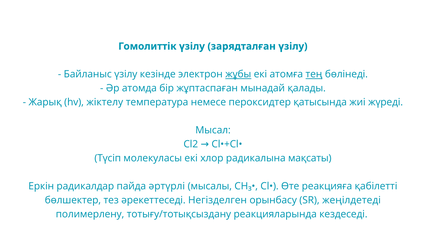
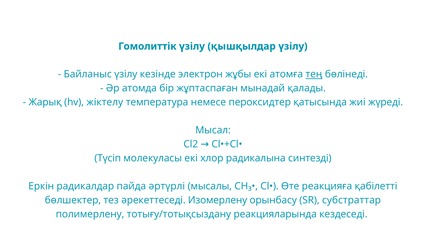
зарядталған: зарядталған -> қышқылдар
жұбы underline: present -> none
мақсаты: мақсаты -> синтезді
Негізделген: Негізделген -> Изомерлену
жеңілдетеді: жеңілдетеді -> субстраттар
